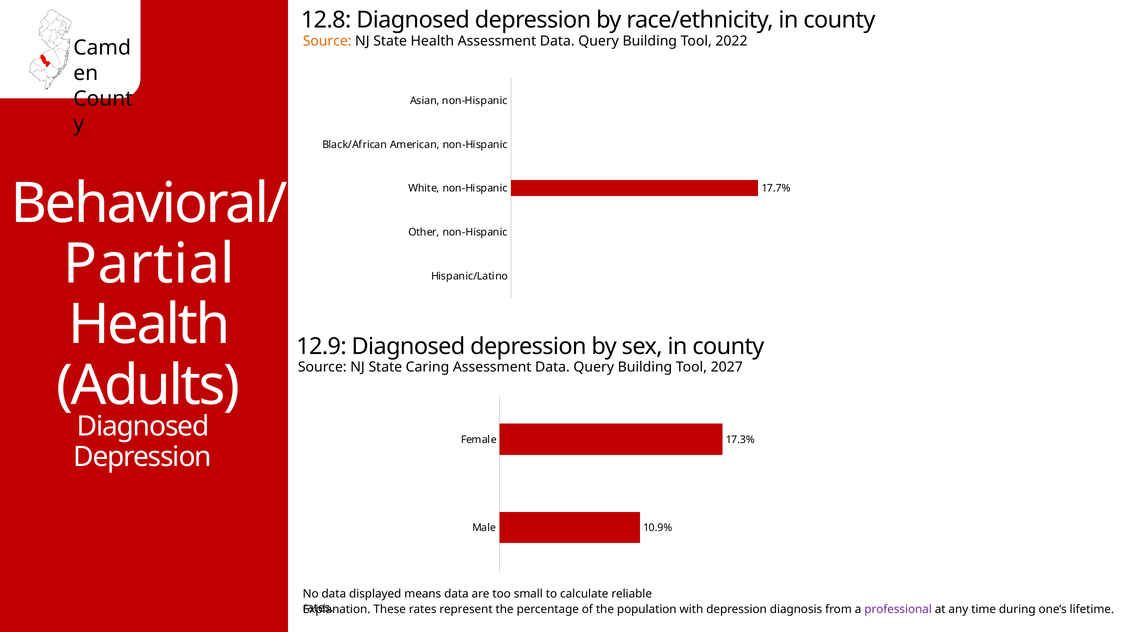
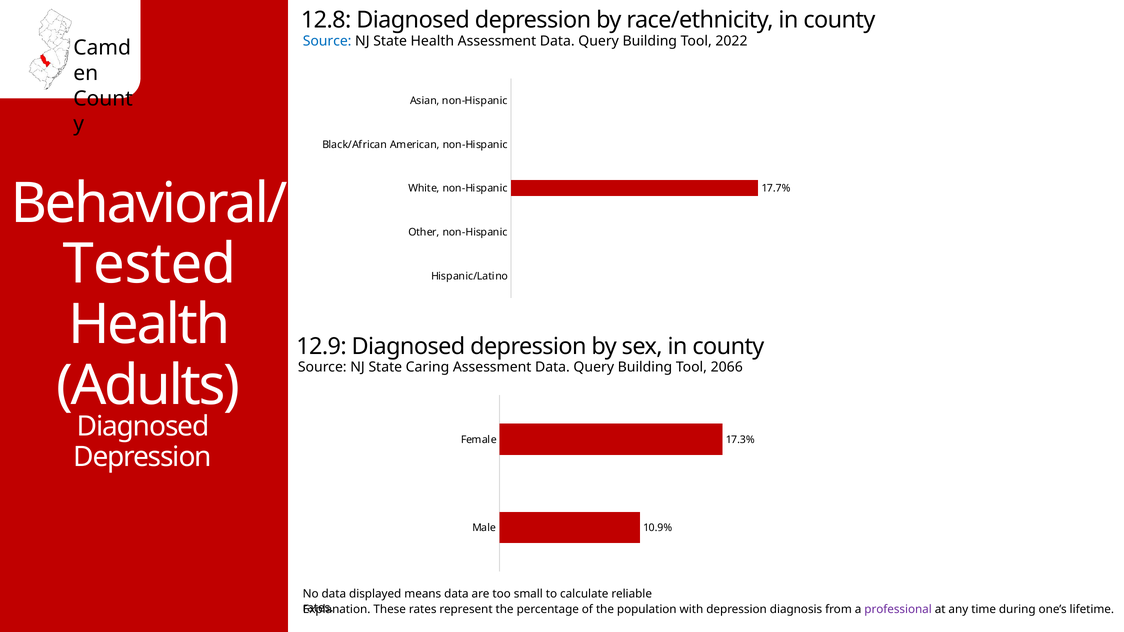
Source at (327, 41) colour: orange -> blue
Partial: Partial -> Tested
2027: 2027 -> 2066
